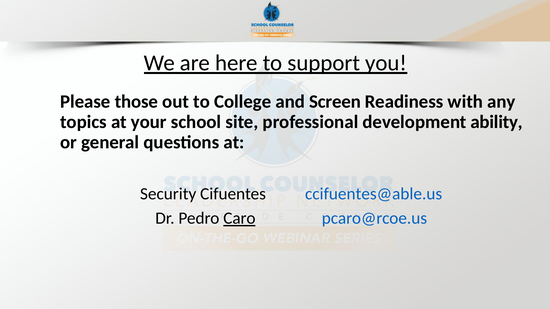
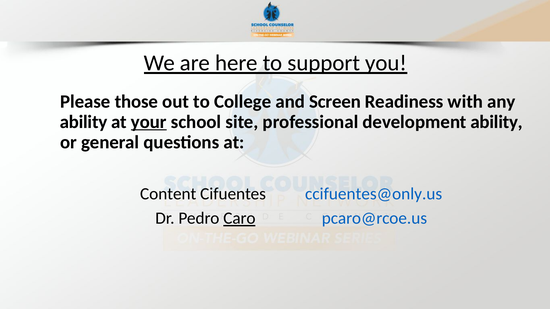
topics at (83, 122): topics -> ability
your underline: none -> present
Security: Security -> Content
ccifuentes@able.us: ccifuentes@able.us -> ccifuentes@only.us
